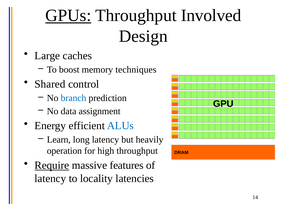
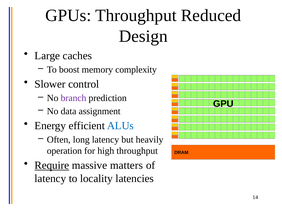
GPUs underline: present -> none
Involved: Involved -> Reduced
techniques: techniques -> complexity
Shared: Shared -> Slower
branch colour: blue -> purple
Learn: Learn -> Often
features: features -> matters
